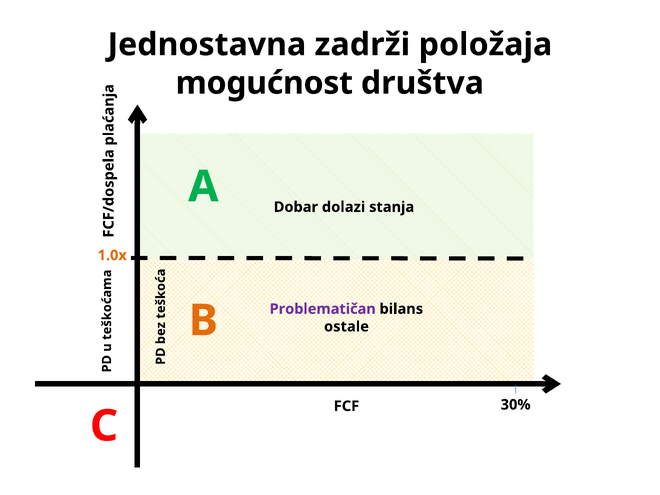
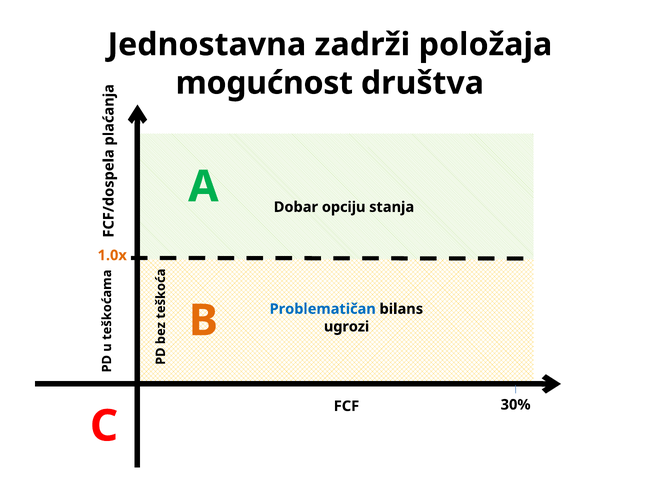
dolazi: dolazi -> opciju
Problematičan colour: purple -> blue
ostale: ostale -> ugrozi
